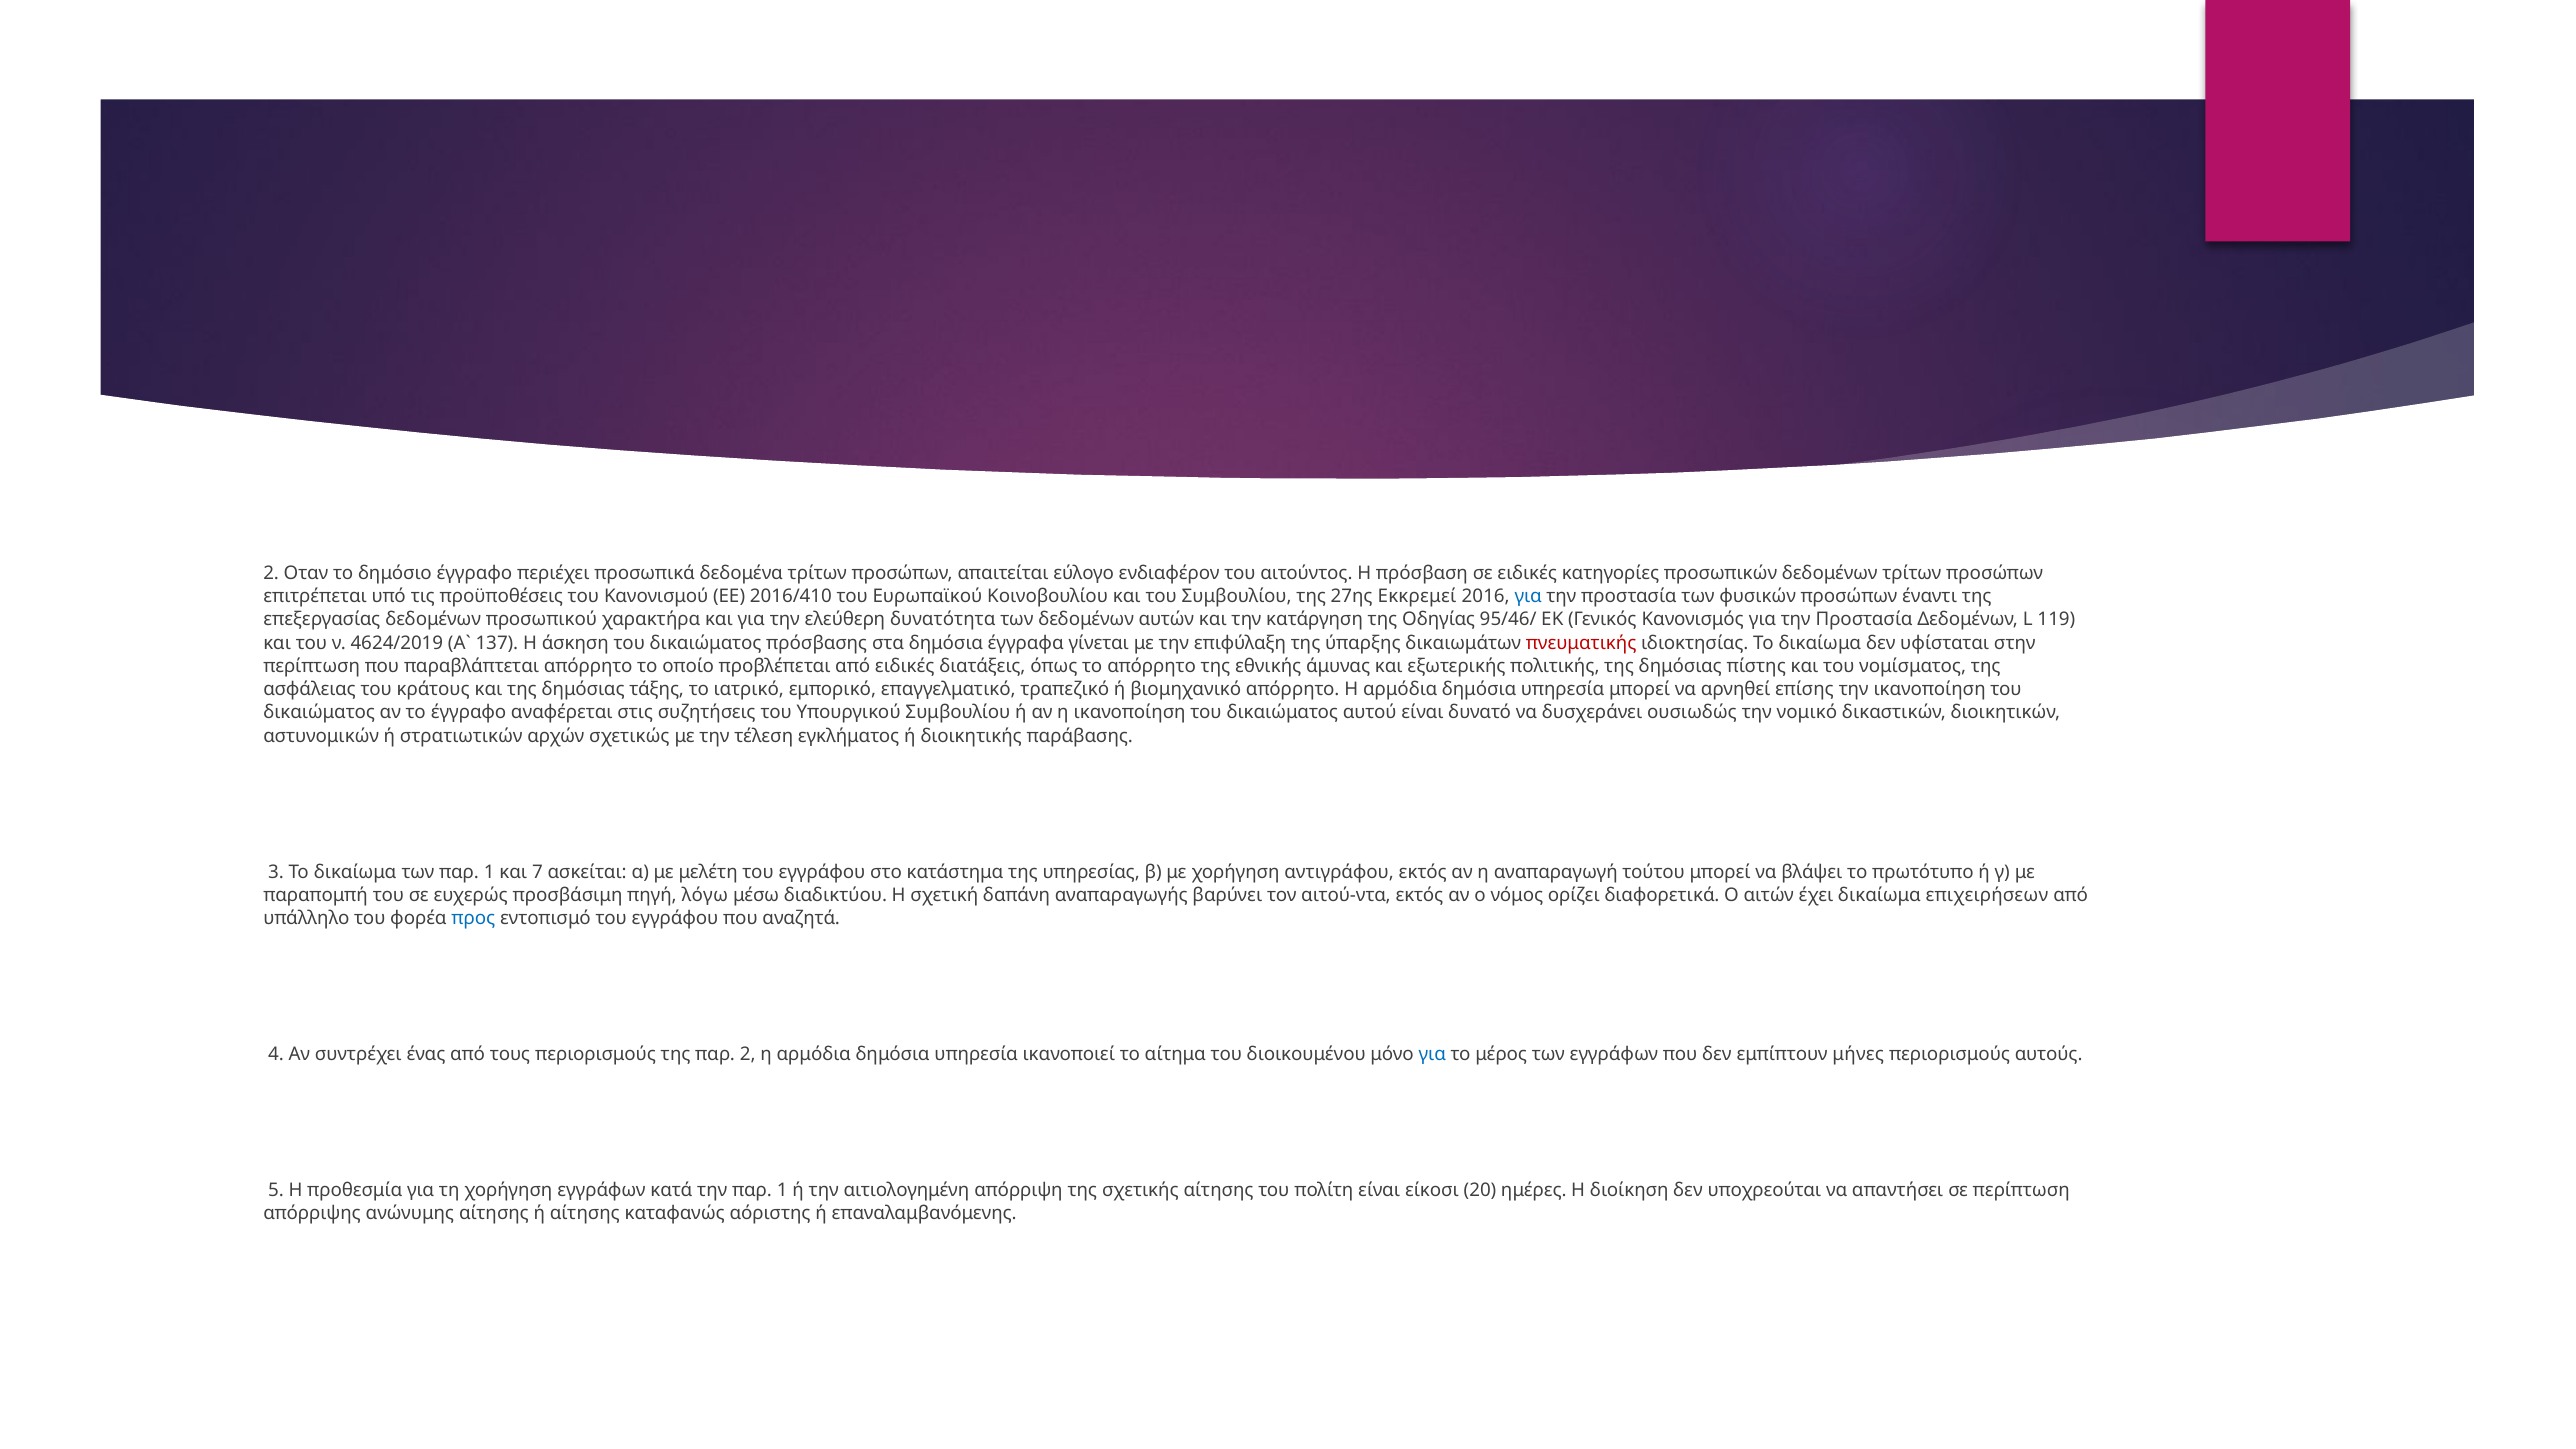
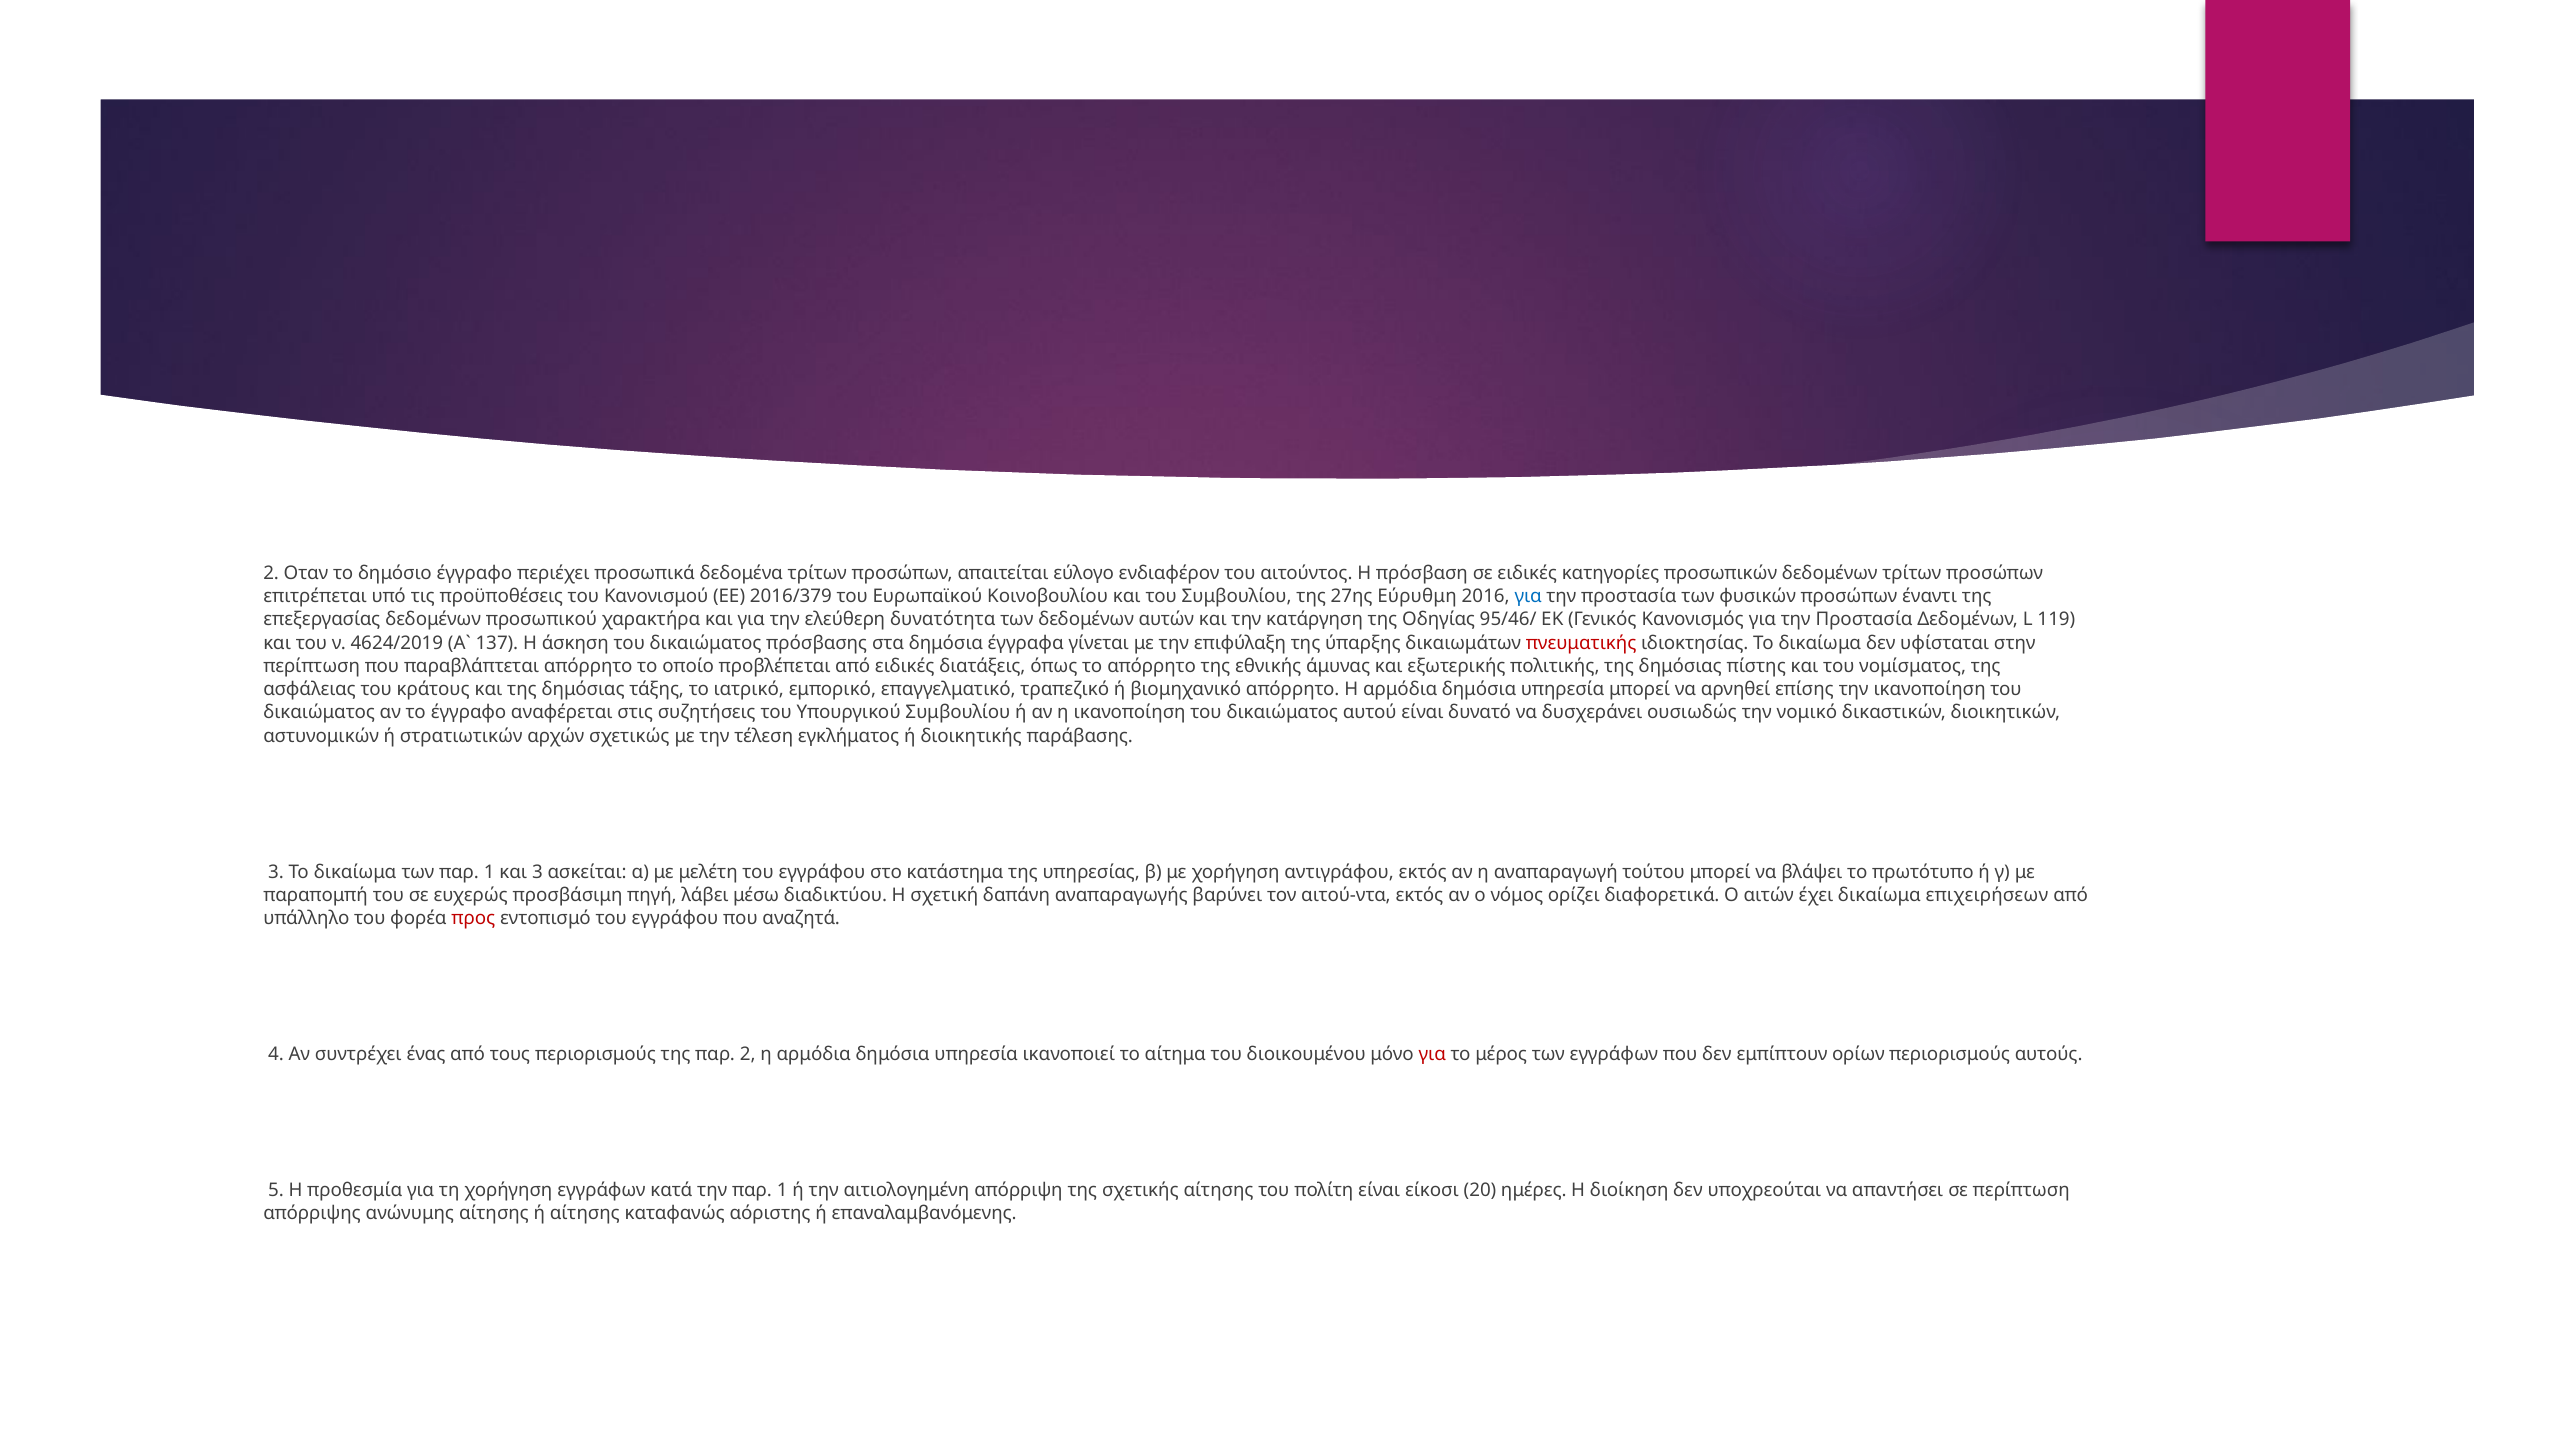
2016/410: 2016/410 -> 2016/379
Εκκρεμεί: Εκκρεμεί -> Εύρυθμη
και 7: 7 -> 3
λόγω: λόγω -> λάβει
προς colour: blue -> red
για at (1432, 1054) colour: blue -> red
μήνες: μήνες -> ορίων
